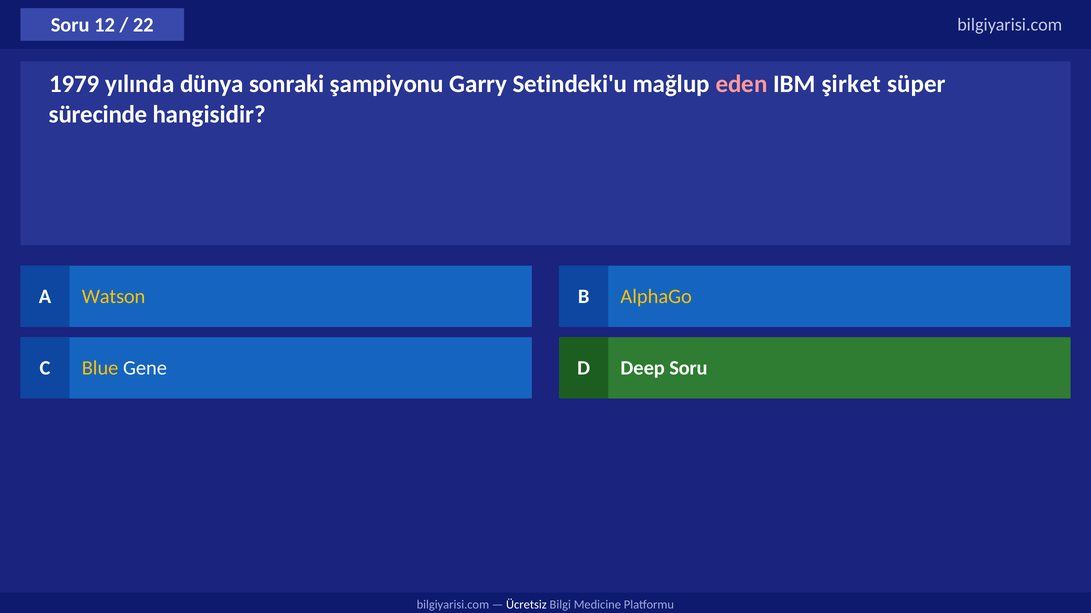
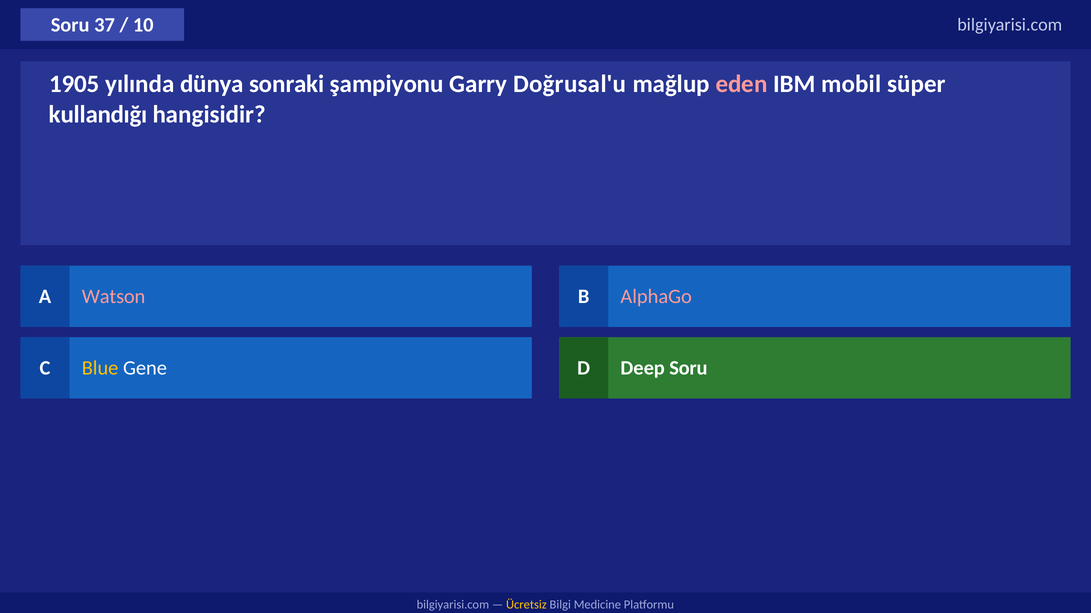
12: 12 -> 37
22: 22 -> 10
1979: 1979 -> 1905
Setindeki'u: Setindeki'u -> Doğrusal'u
şirket: şirket -> mobil
sürecinde: sürecinde -> kullandığı
Watson colour: yellow -> pink
AlphaGo colour: yellow -> pink
Ücretsiz colour: white -> yellow
